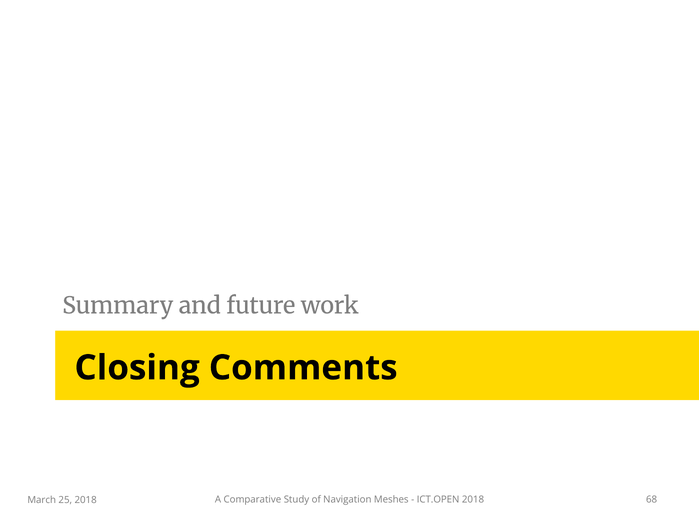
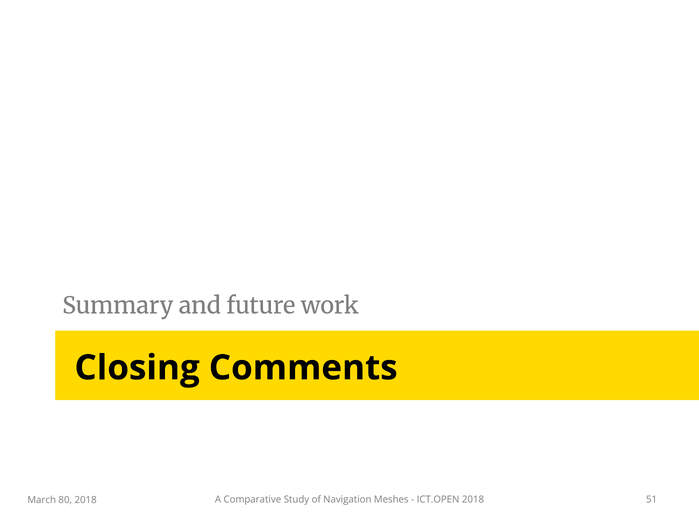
68: 68 -> 51
25: 25 -> 80
